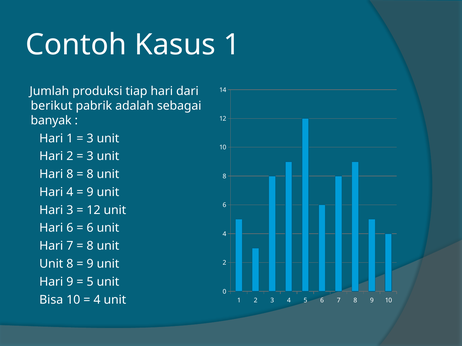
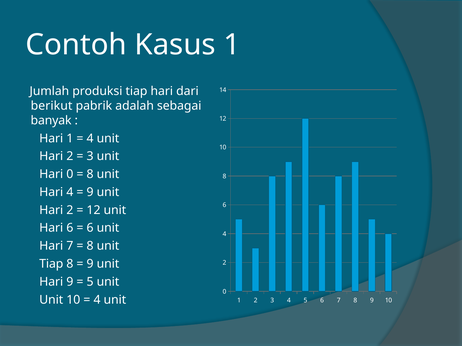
3 at (90, 139): 3 -> 4
Hari 8: 8 -> 0
3 at (70, 210): 3 -> 2
Unit at (51, 264): Unit -> Tiap
Bisa at (51, 300): Bisa -> Unit
